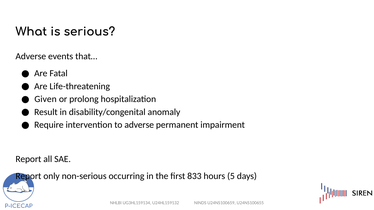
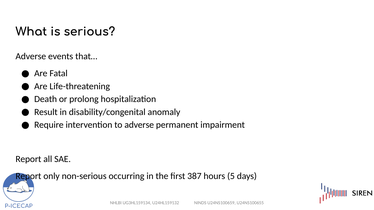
Given: Given -> Death
833: 833 -> 387
